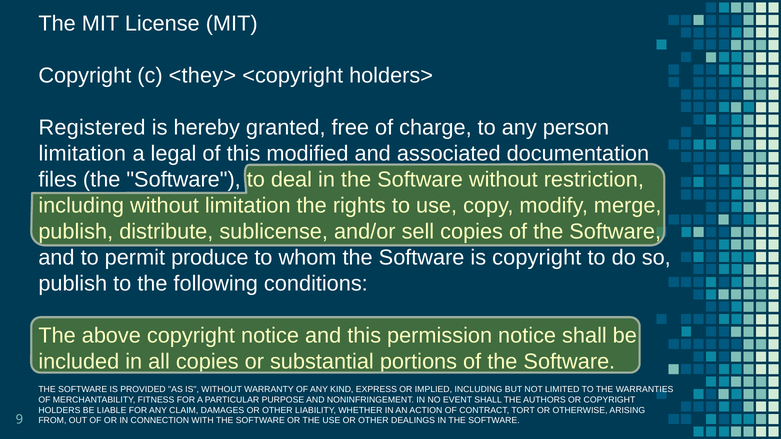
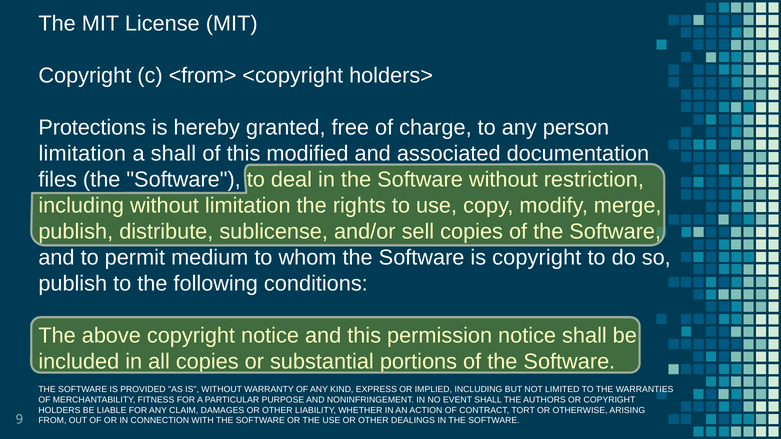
<they>: <they> -> <from>
Registered: Registered -> Protections
a legal: legal -> shall
produce: produce -> medium
